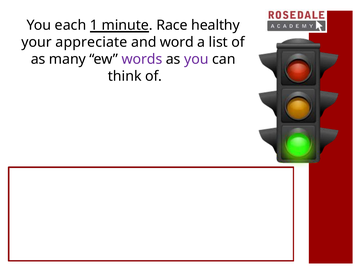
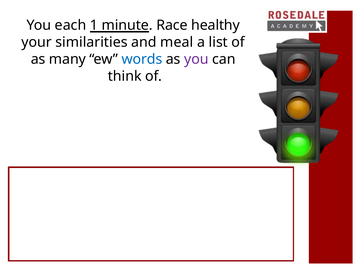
appreciate: appreciate -> similarities
word: word -> meal
words colour: purple -> blue
